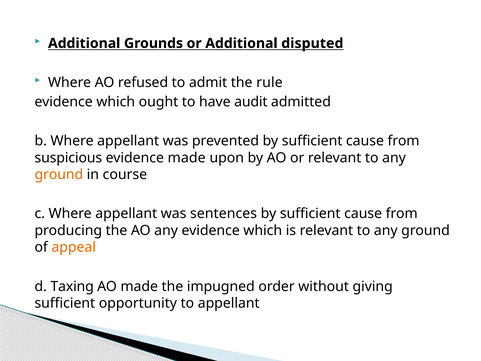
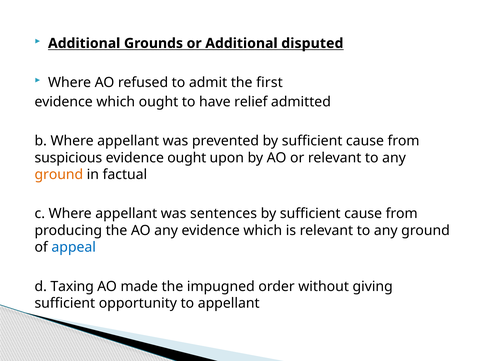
rule: rule -> first
audit: audit -> relief
evidence made: made -> ought
course: course -> factual
appeal colour: orange -> blue
